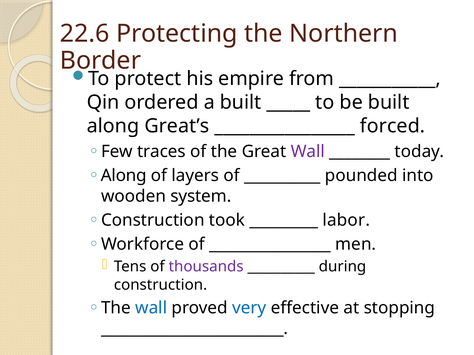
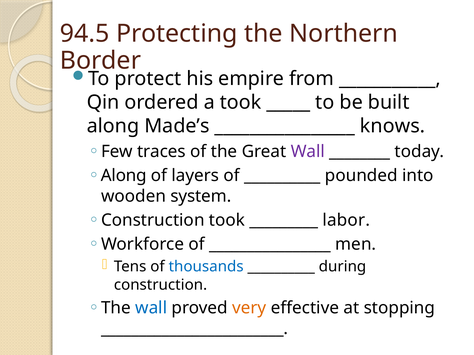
22.6: 22.6 -> 94.5
a built: built -> took
Great’s: Great’s -> Made’s
forced: forced -> knows
thousands colour: purple -> blue
very colour: blue -> orange
